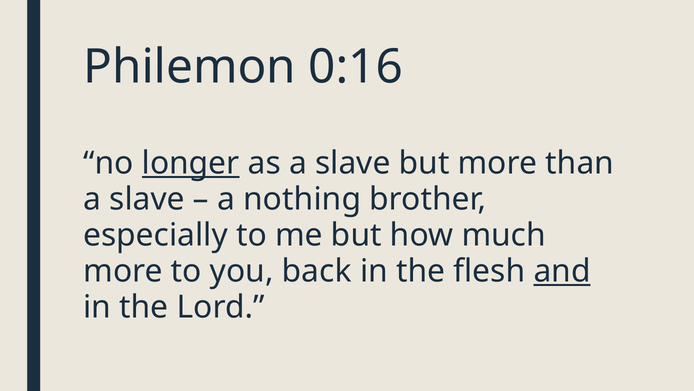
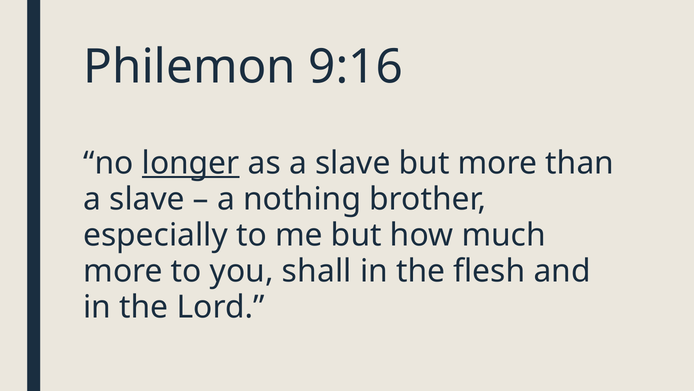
0:16: 0:16 -> 9:16
back: back -> shall
and underline: present -> none
